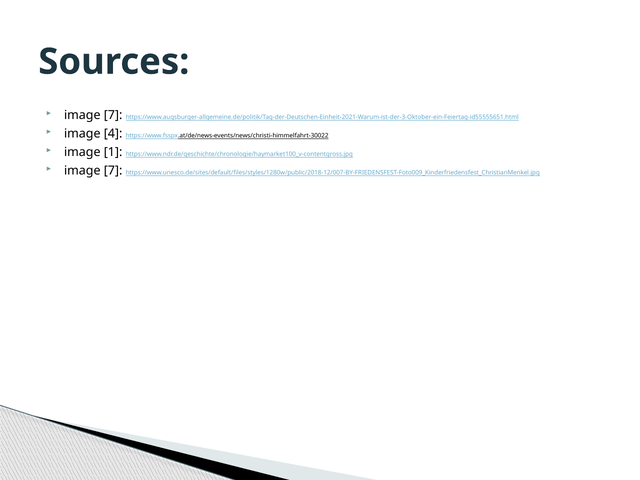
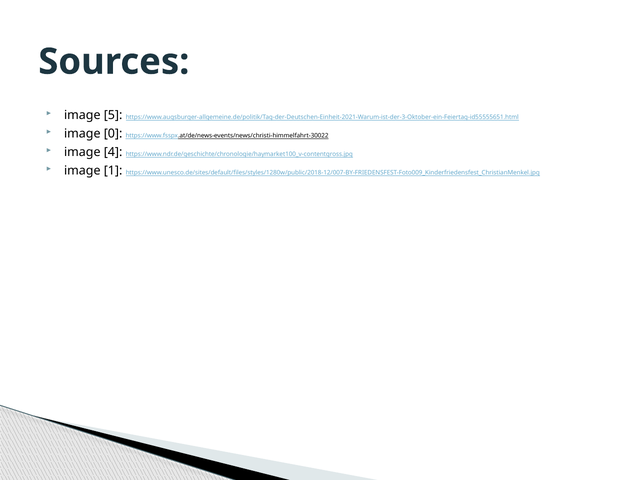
7 at (113, 115): 7 -> 5
4: 4 -> 0
1: 1 -> 4
7 at (113, 171): 7 -> 1
